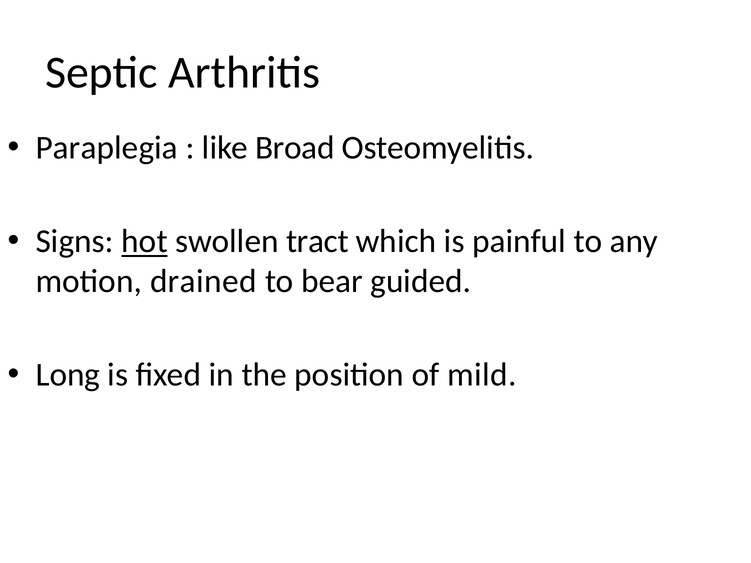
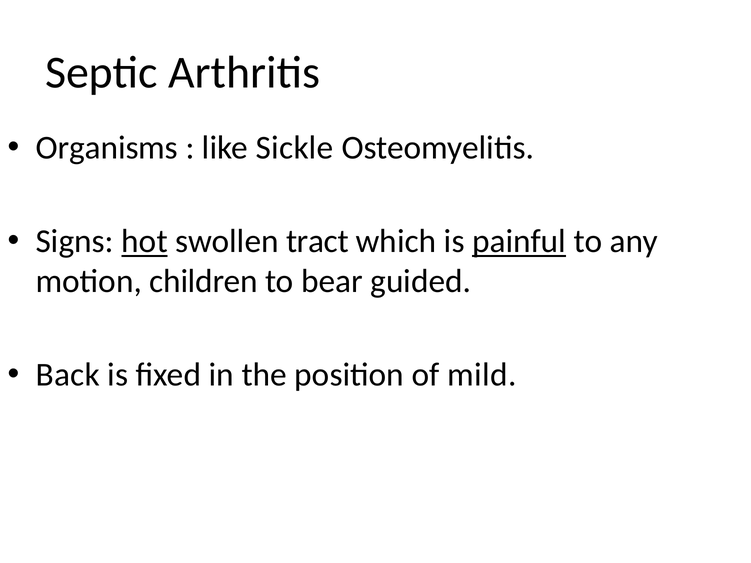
Paraplegia: Paraplegia -> Organisms
Broad: Broad -> Sickle
painful underline: none -> present
drained: drained -> children
Long: Long -> Back
